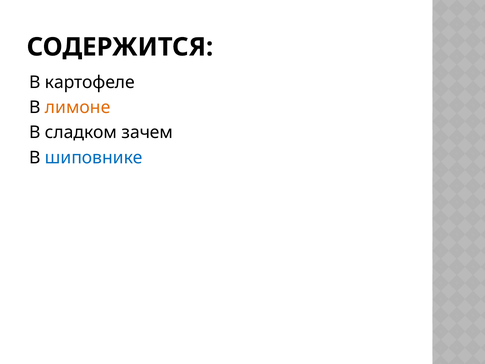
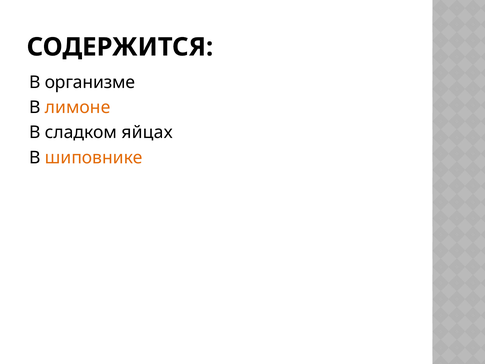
картофеле: картофеле -> организме
зачем: зачем -> яйцах
шиповнике colour: blue -> orange
